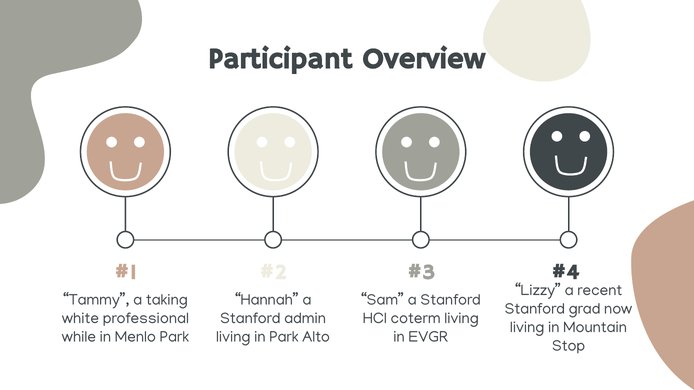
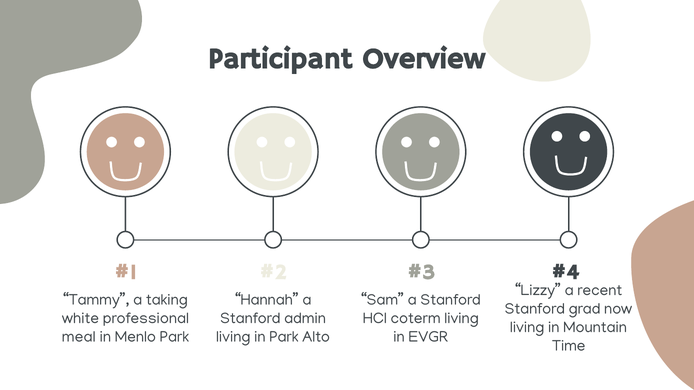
while: while -> meal
Stop: Stop -> Time
